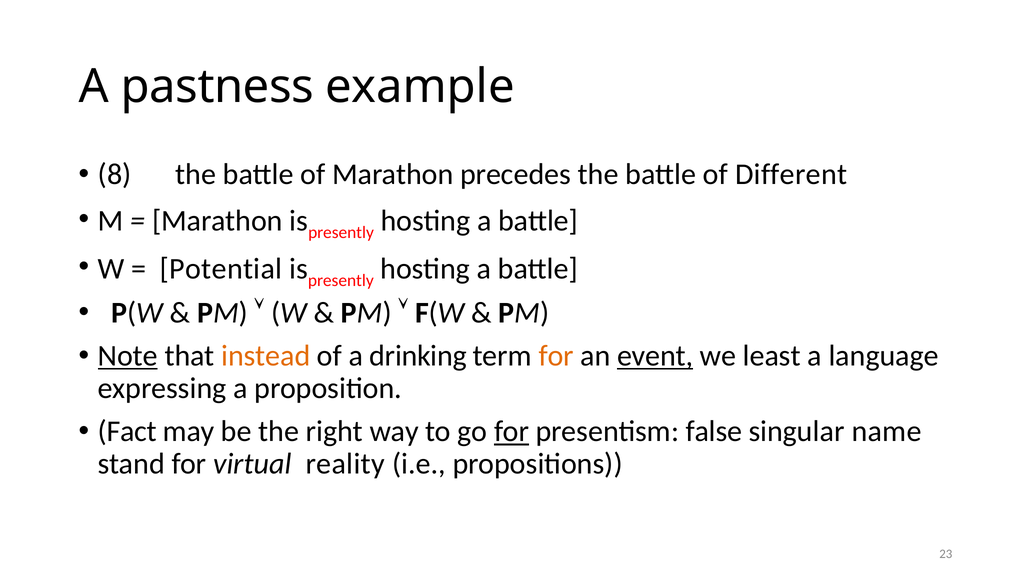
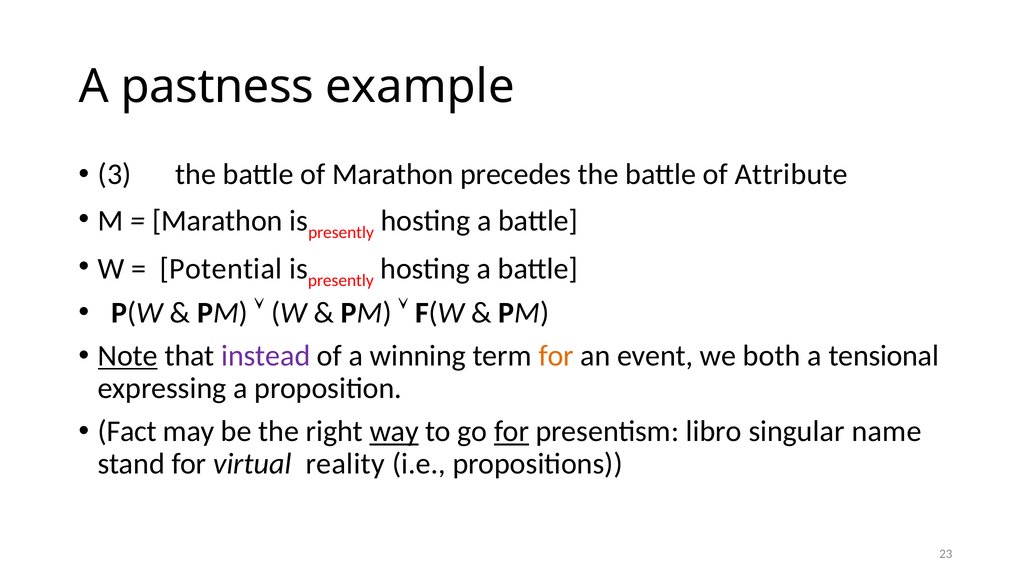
8: 8 -> 3
Different: Different -> Attribute
instead colour: orange -> purple
drinking: drinking -> winning
event underline: present -> none
least: least -> both
language: language -> tensional
way underline: none -> present
false: false -> libro
